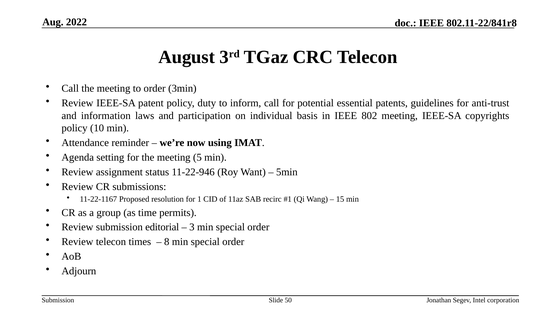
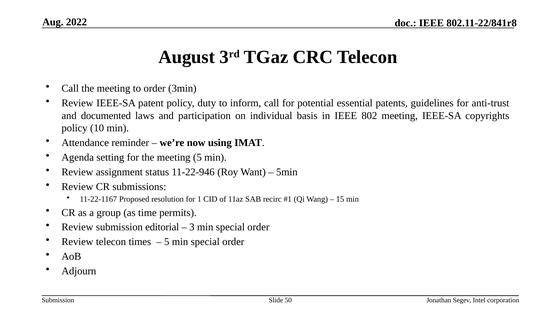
information: information -> documented
8 at (167, 242): 8 -> 5
